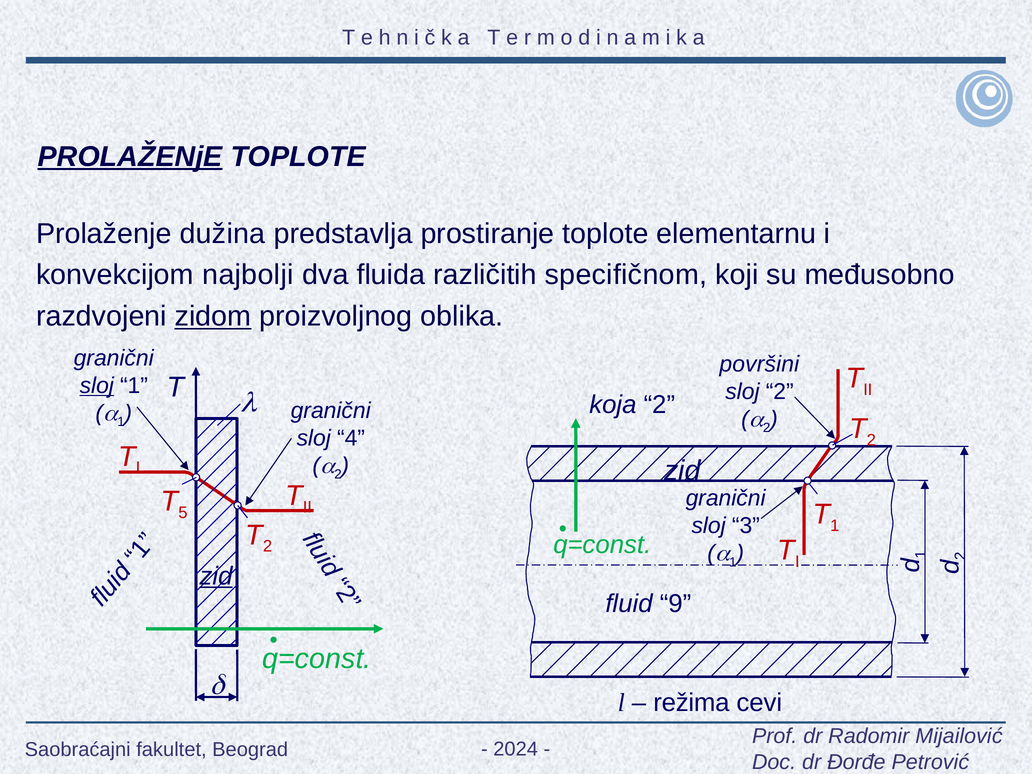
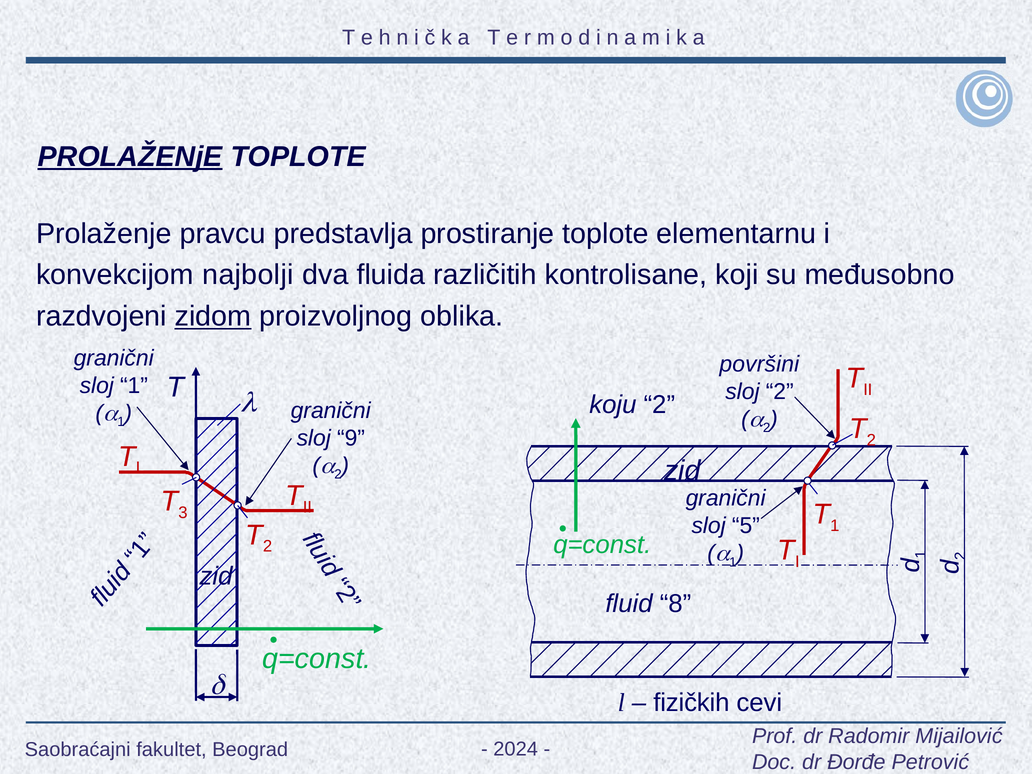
dužina: dužina -> pravcu
specifičnom: specifičnom -> kontrolisane
sloj at (97, 386) underline: present -> none
koja: koja -> koju
4: 4 -> 9
5: 5 -> 3
3: 3 -> 5
zid at (216, 576) underline: present -> none
9: 9 -> 8
režima: režima -> fizičkih
